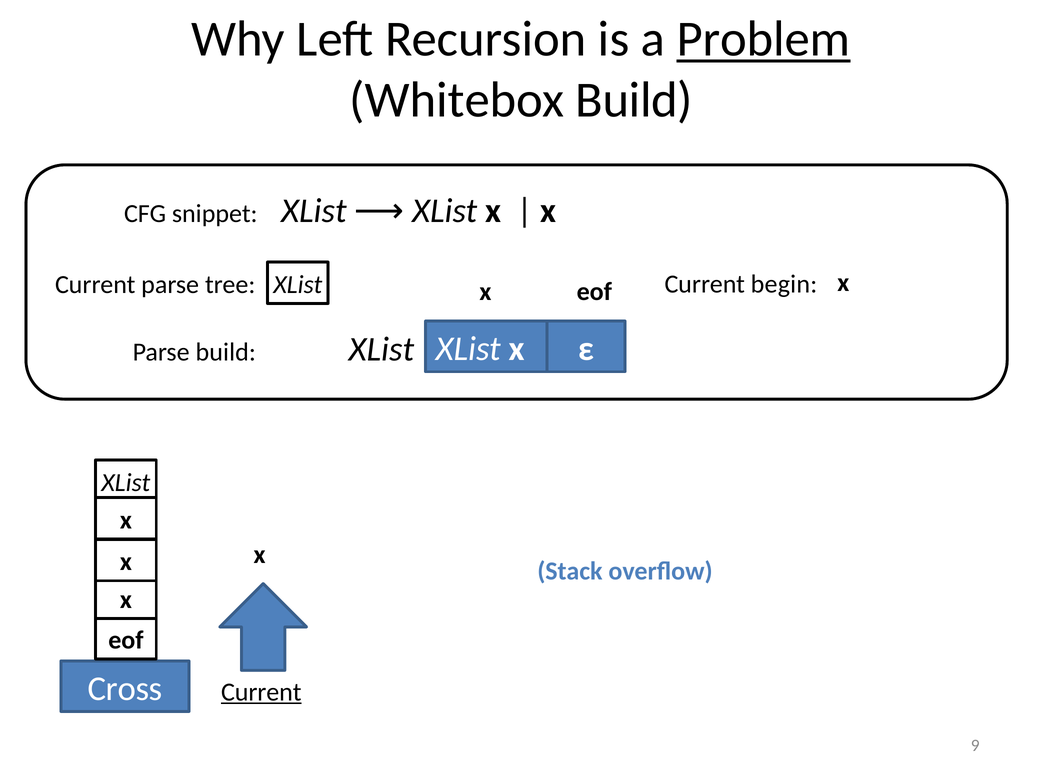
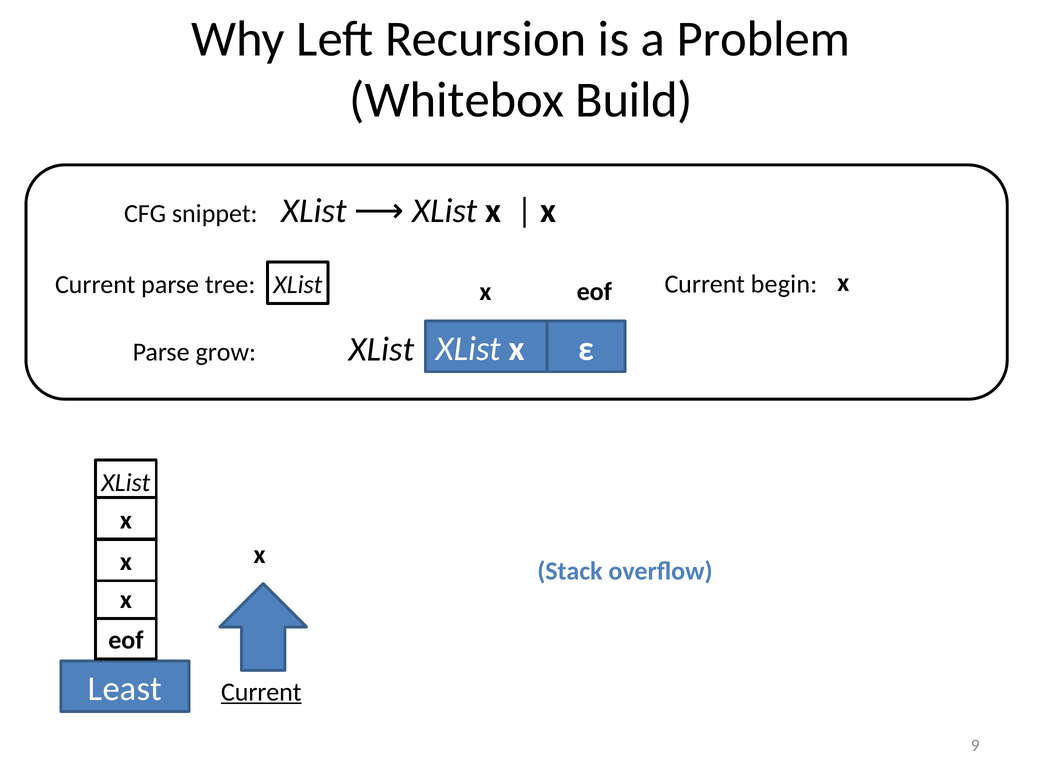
Problem underline: present -> none
Parse build: build -> grow
Cross: Cross -> Least
